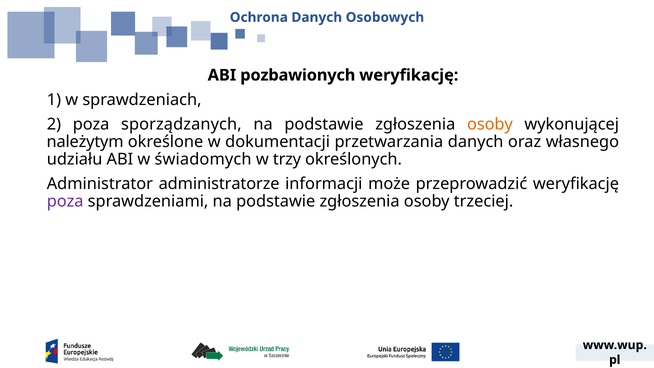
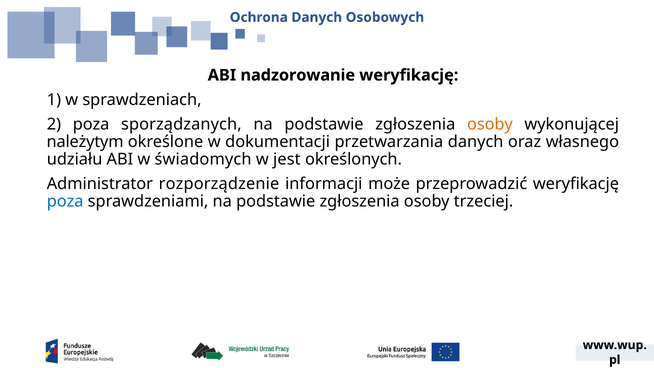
pozbawionych: pozbawionych -> nadzorowanie
trzy: trzy -> jest
administratorze: administratorze -> rozporządzenie
poza at (65, 202) colour: purple -> blue
